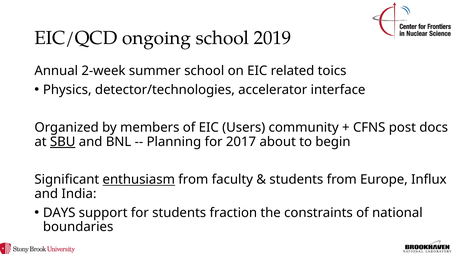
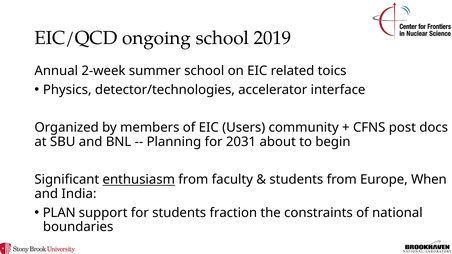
SBU underline: present -> none
2017: 2017 -> 2031
Influx: Influx -> When
DAYS: DAYS -> PLAN
